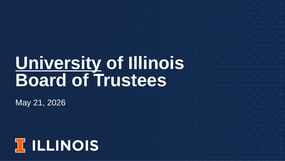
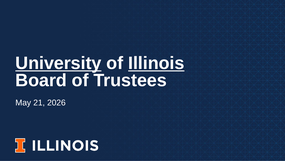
Illinois underline: none -> present
